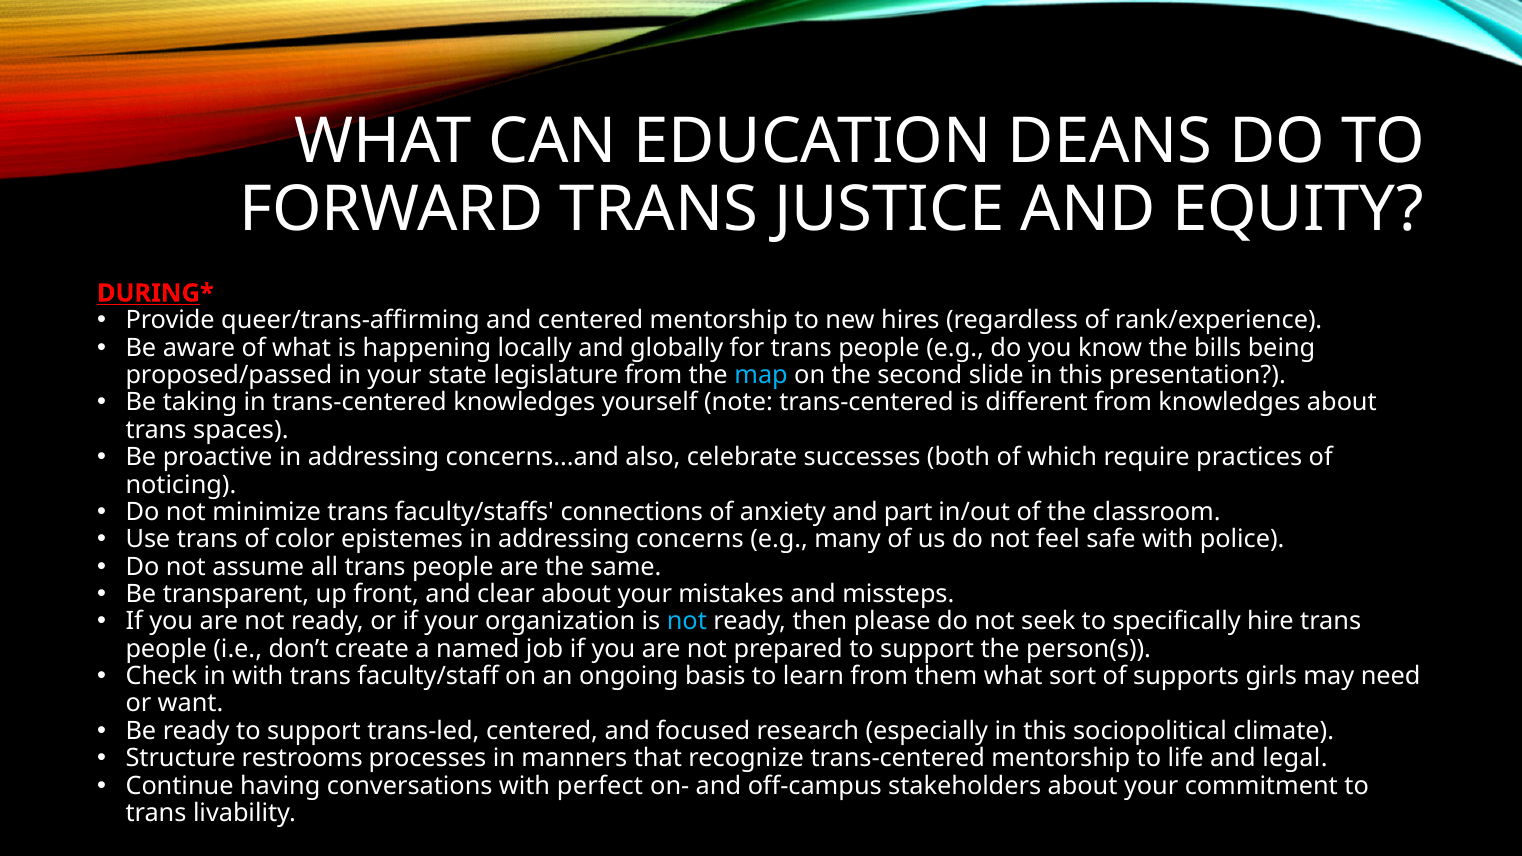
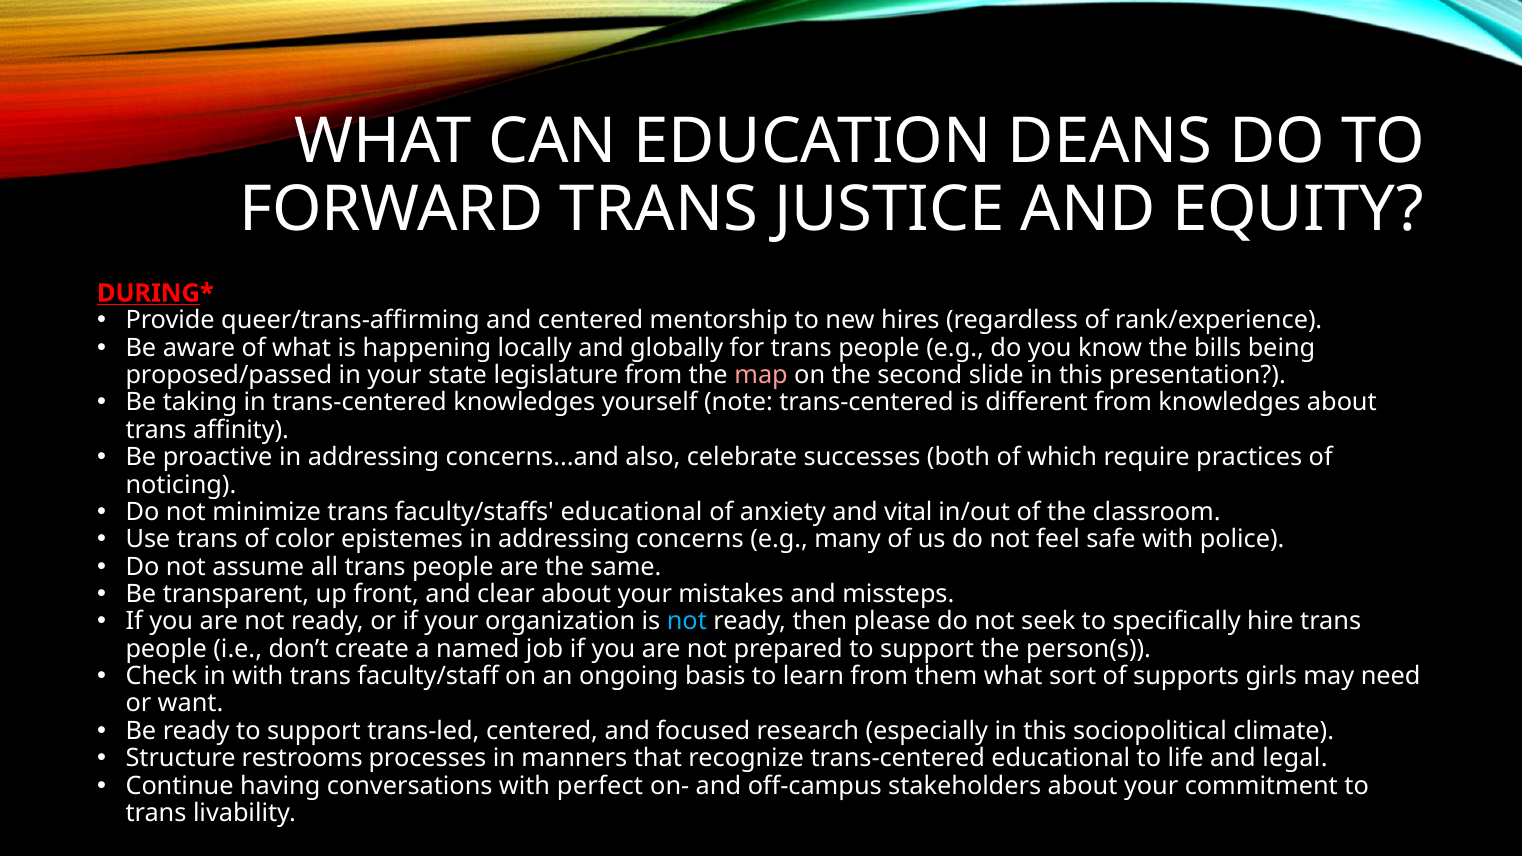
map colour: light blue -> pink
spaces: spaces -> affinity
faculty/staffs connections: connections -> educational
part: part -> vital
trans-centered mentorship: mentorship -> educational
